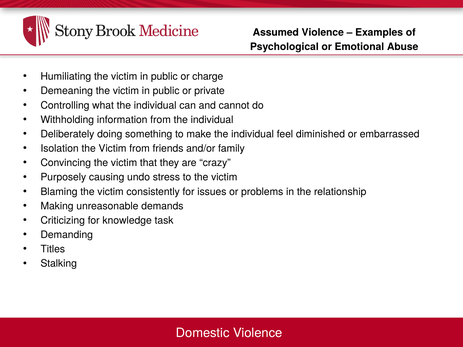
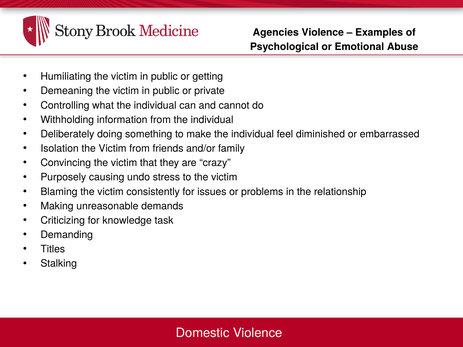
Assumed: Assumed -> Agencies
charge: charge -> getting
